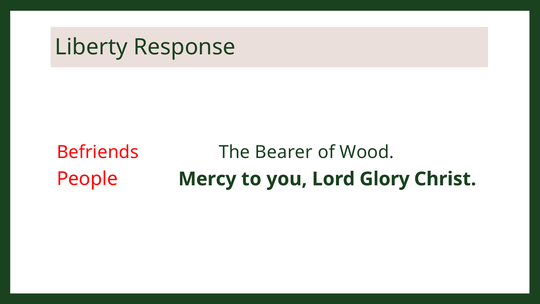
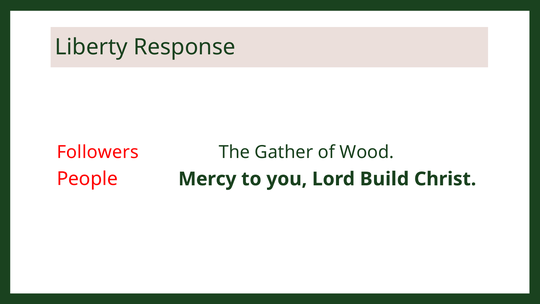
Befriends: Befriends -> Followers
Bearer: Bearer -> Gather
Glory: Glory -> Build
